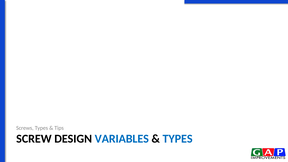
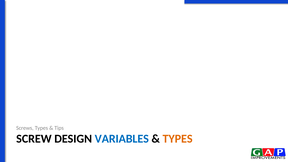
TYPES at (178, 139) colour: blue -> orange
